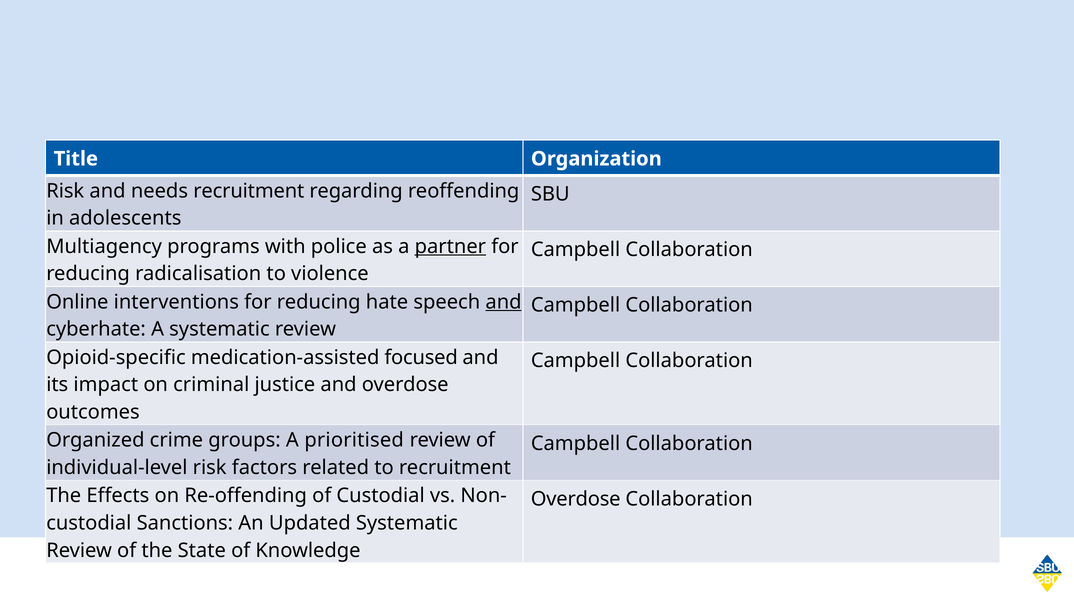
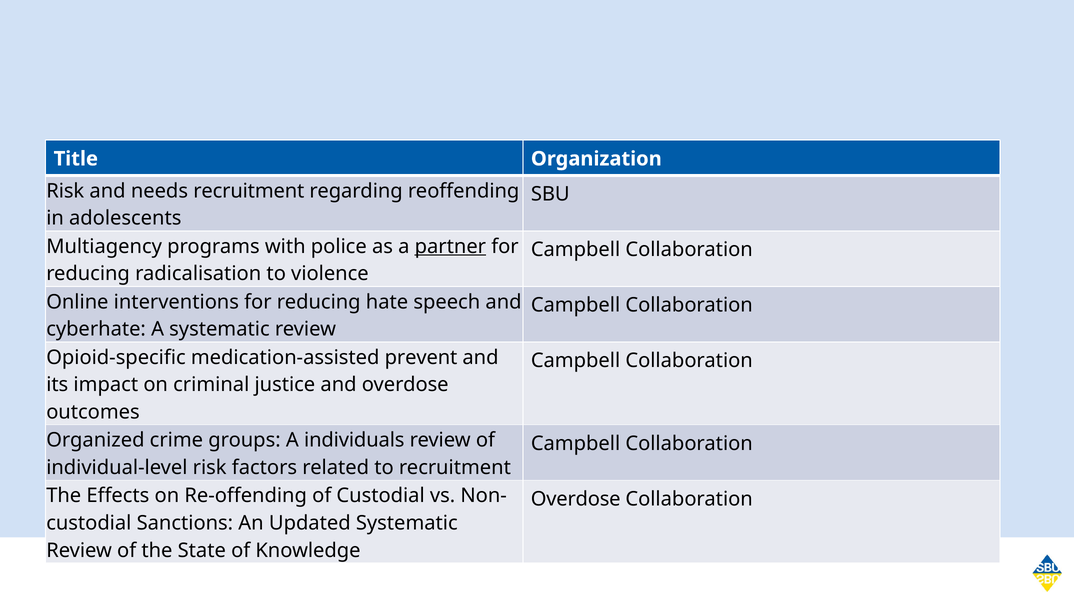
and at (504, 302) underline: present -> none
focused: focused -> prevent
prioritised: prioritised -> individuals
